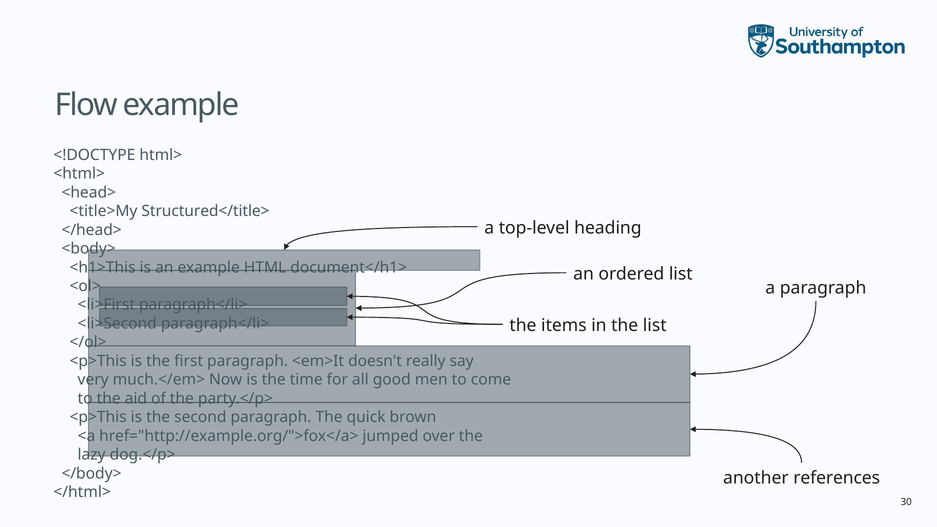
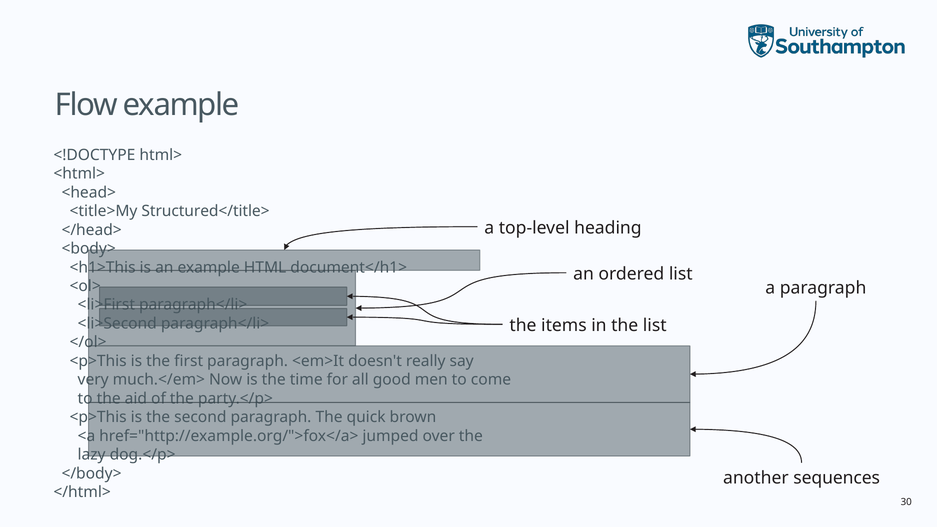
references: references -> sequences
